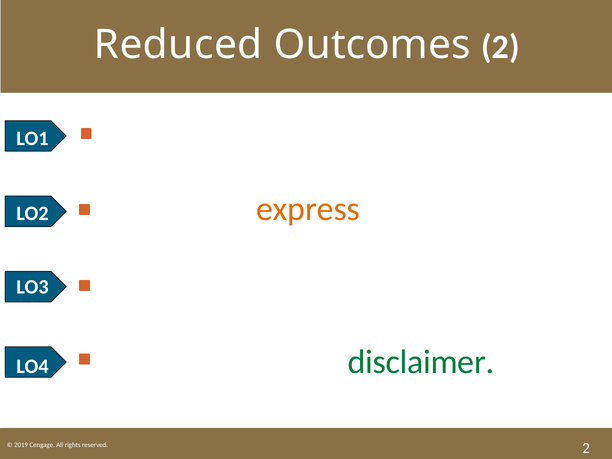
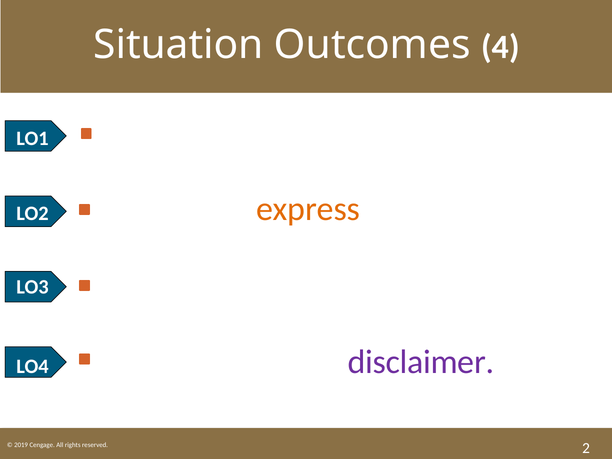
Reduced: Reduced -> Situation
Outcomes 2: 2 -> 4
disclaimer colour: green -> purple
